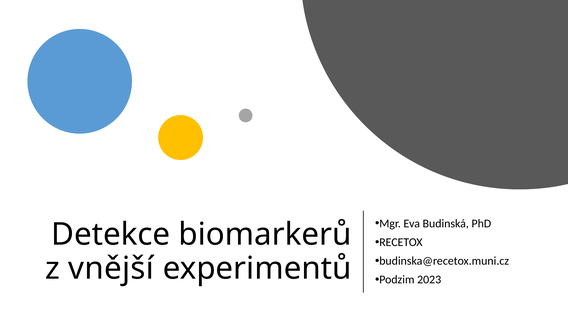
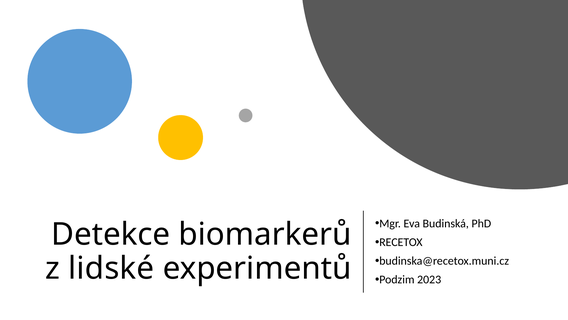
vnější: vnější -> lidské
